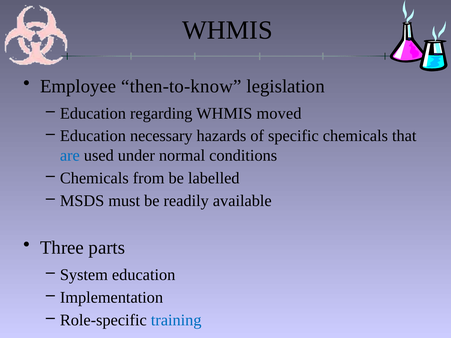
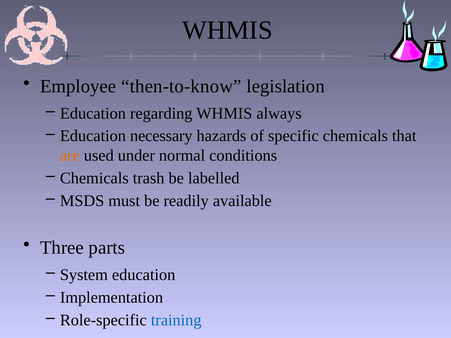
moved: moved -> always
are colour: blue -> orange
from: from -> trash
